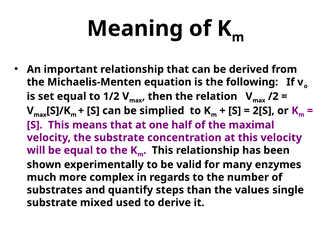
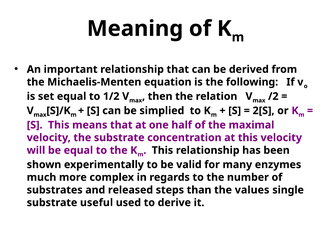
quantify: quantify -> released
mixed: mixed -> useful
